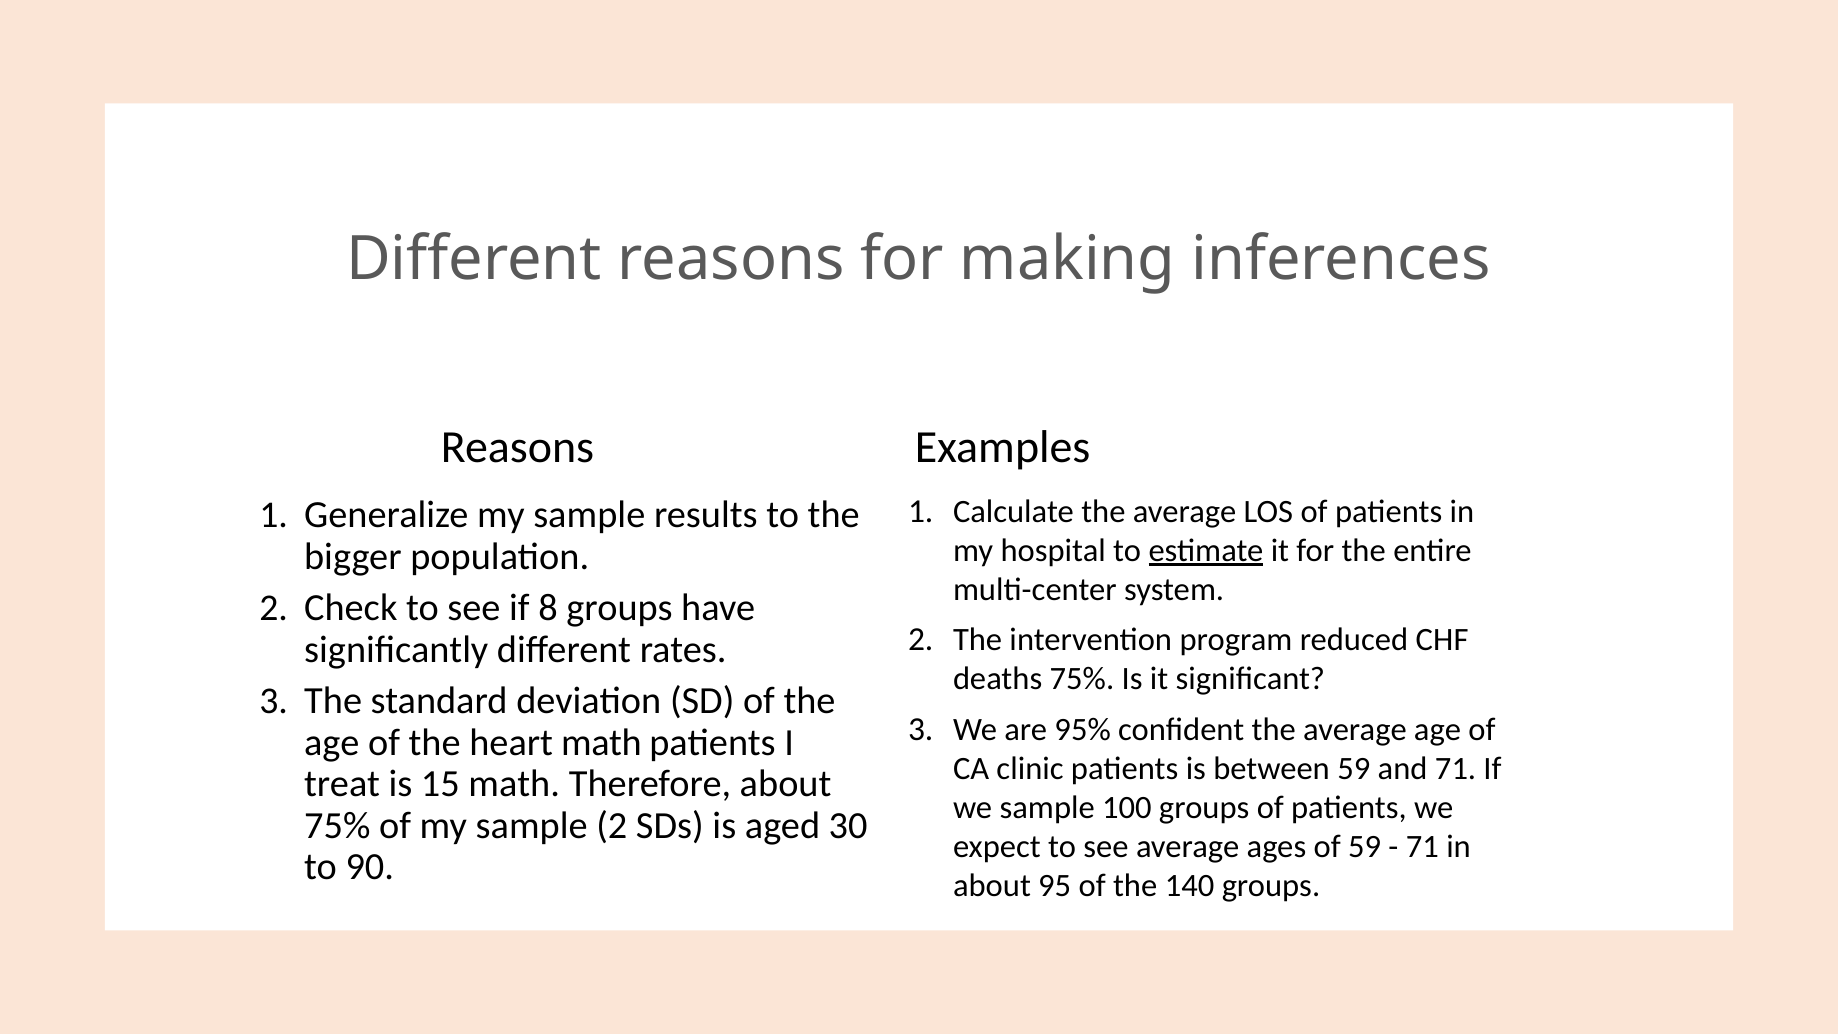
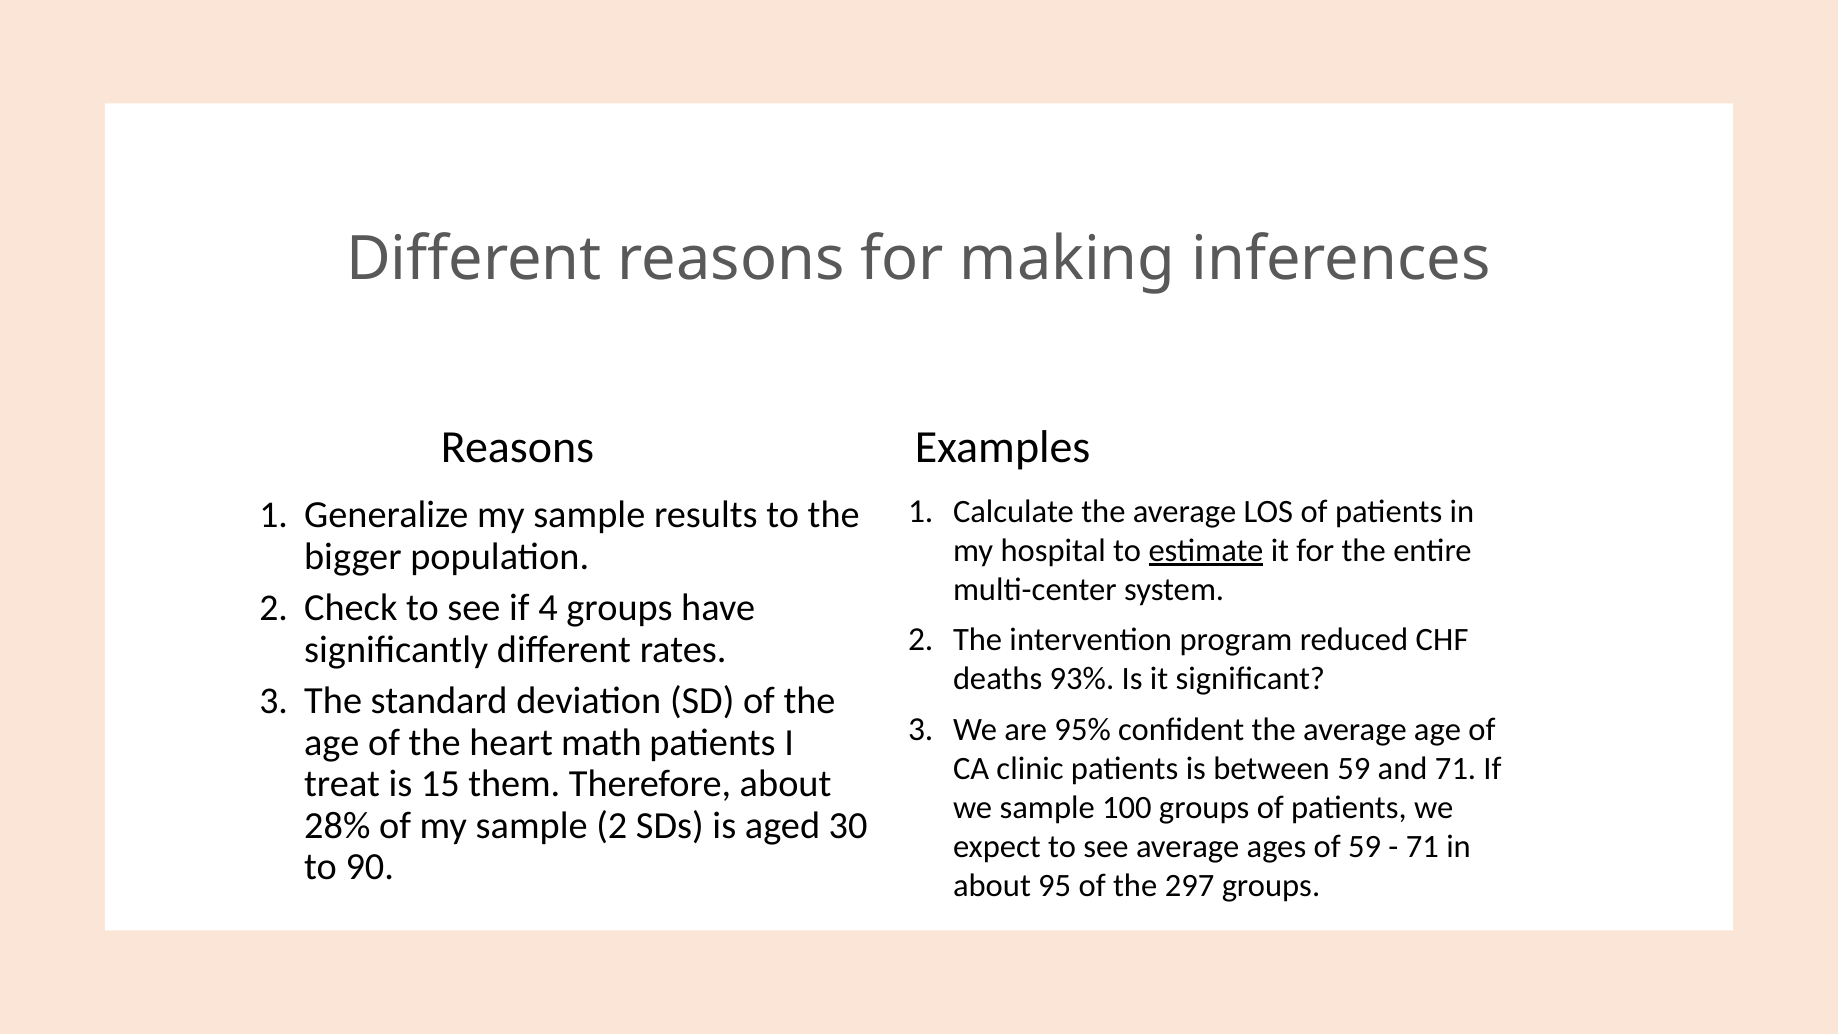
8: 8 -> 4
deaths 75%: 75% -> 93%
15 math: math -> them
75% at (337, 825): 75% -> 28%
140: 140 -> 297
